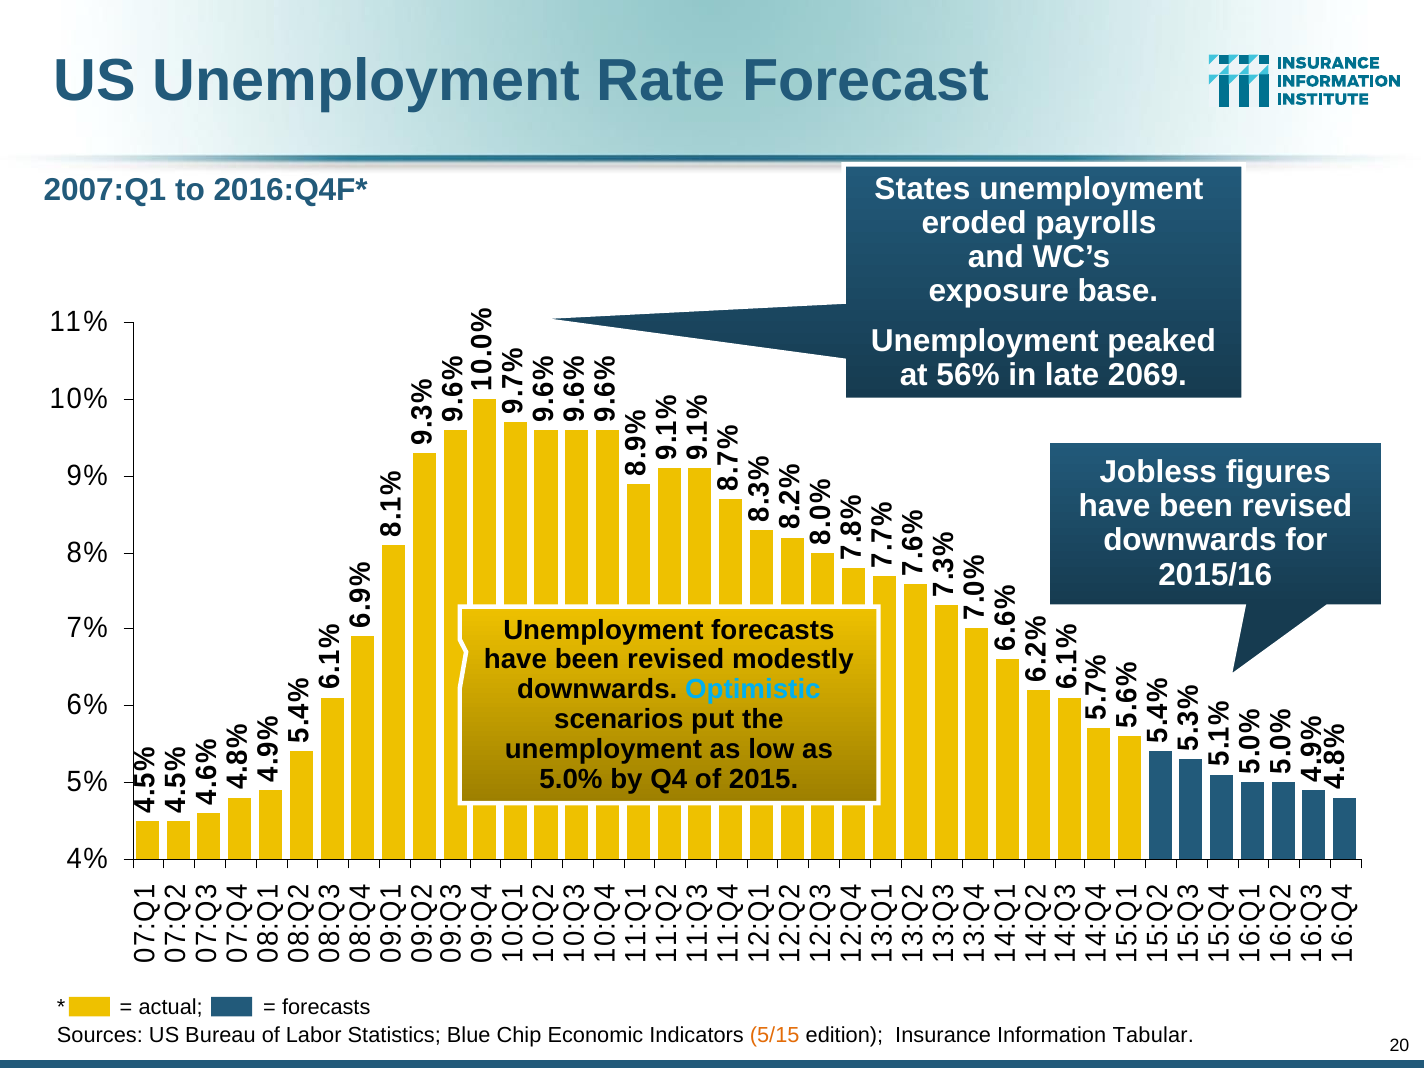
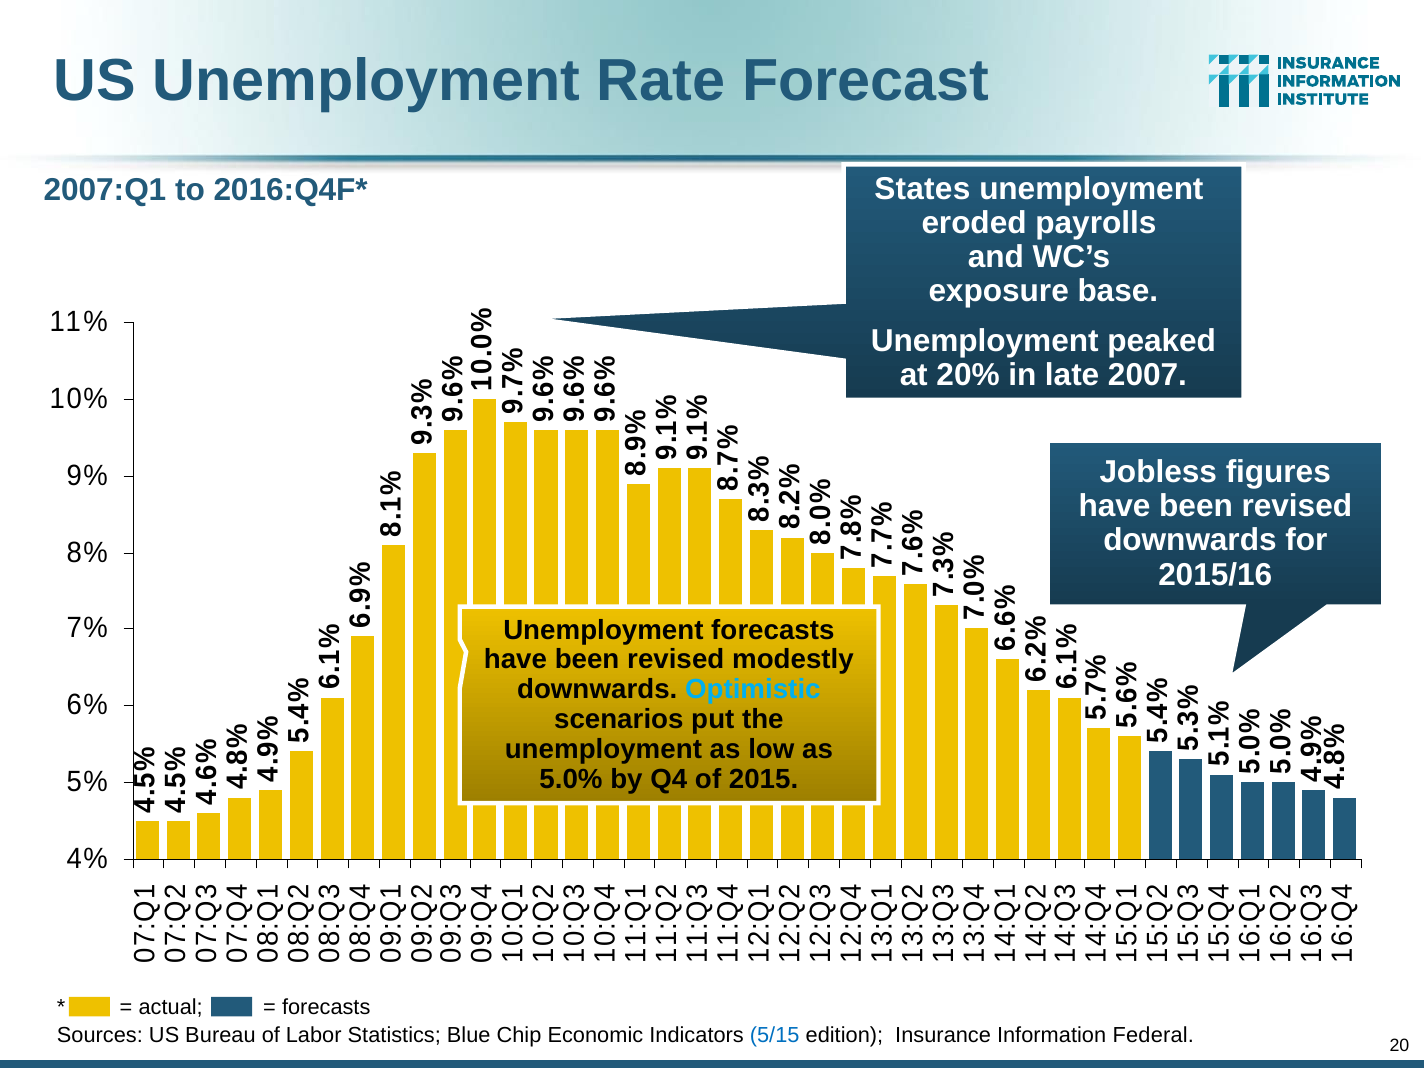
56%: 56% -> 20%
2069: 2069 -> 2007
5/15 colour: orange -> blue
Tabular: Tabular -> Federal
